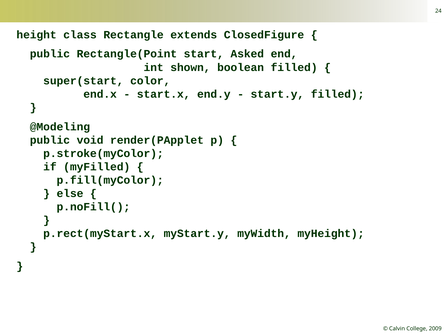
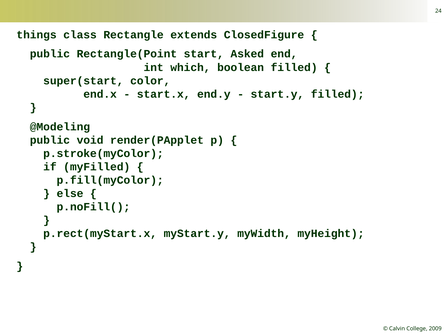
height: height -> things
shown: shown -> which
